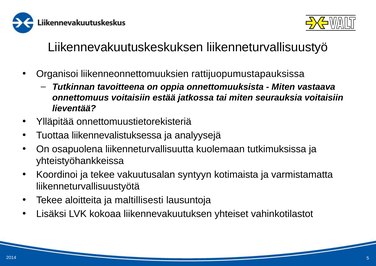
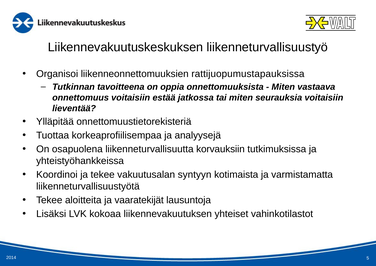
liikennevalistuksessa: liikennevalistuksessa -> korkeaprofiilisempaa
kuolemaan: kuolemaan -> korvauksiin
maltillisesti: maltillisesti -> vaaratekijät
